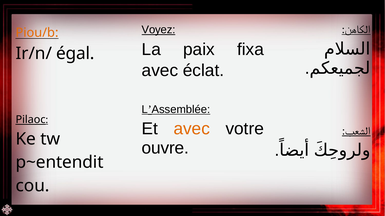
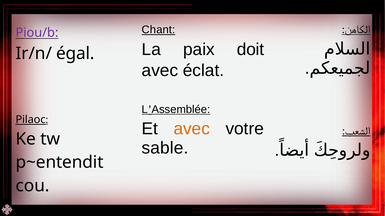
Voyez: Voyez -> Chant
Piou/b colour: orange -> purple
fixa: fixa -> doit
ouvre: ouvre -> sable
